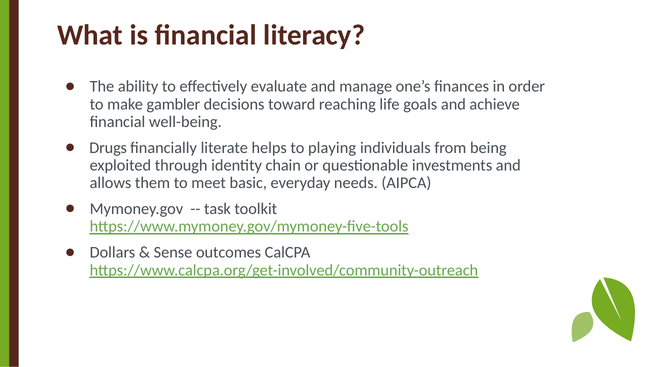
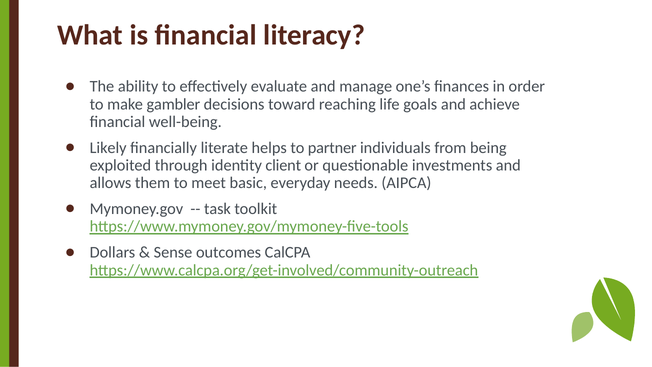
Drugs: Drugs -> Likely
playing: playing -> partner
chain: chain -> client
